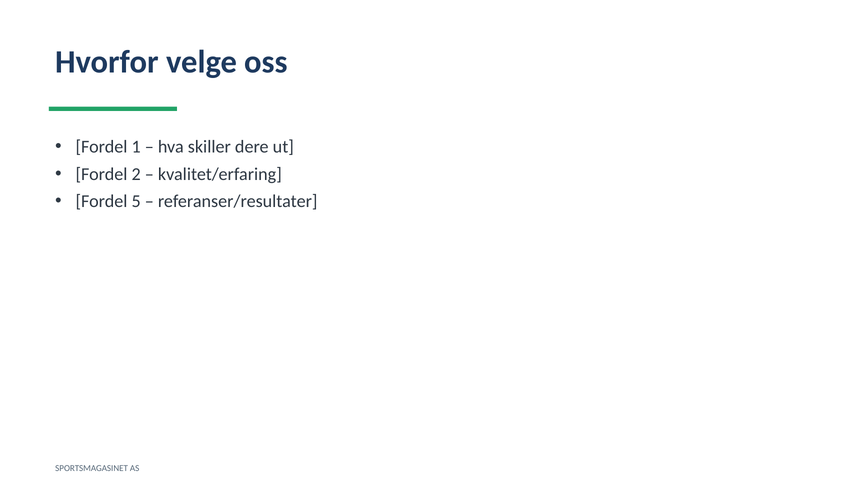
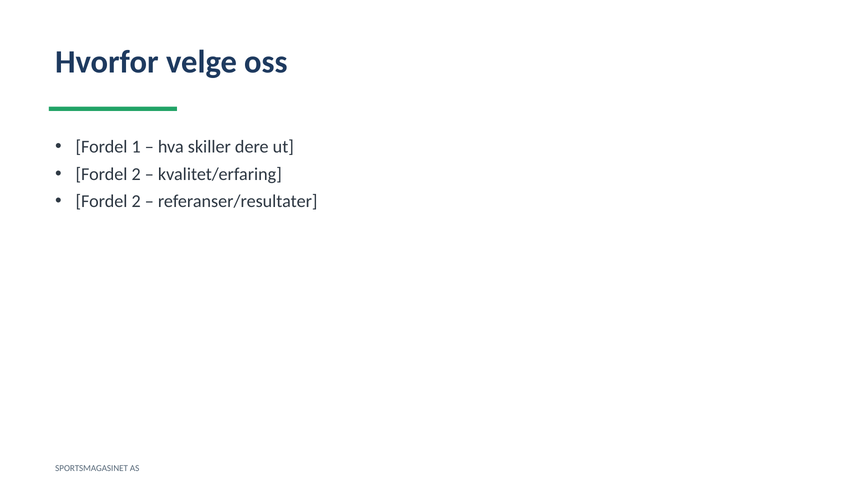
5 at (136, 201): 5 -> 2
